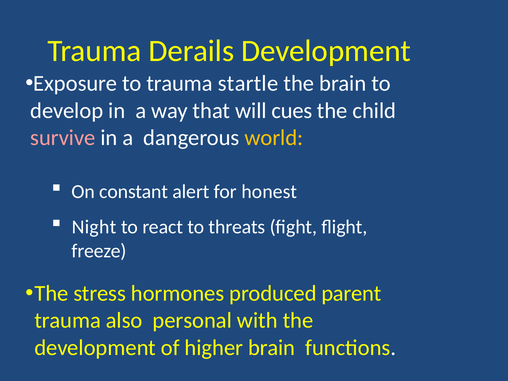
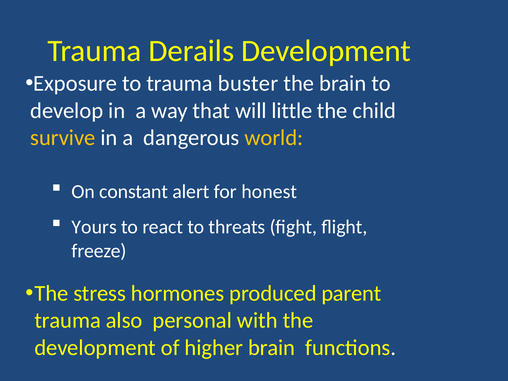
startle: startle -> buster
cues: cues -> little
survive colour: pink -> yellow
Night: Night -> Yours
